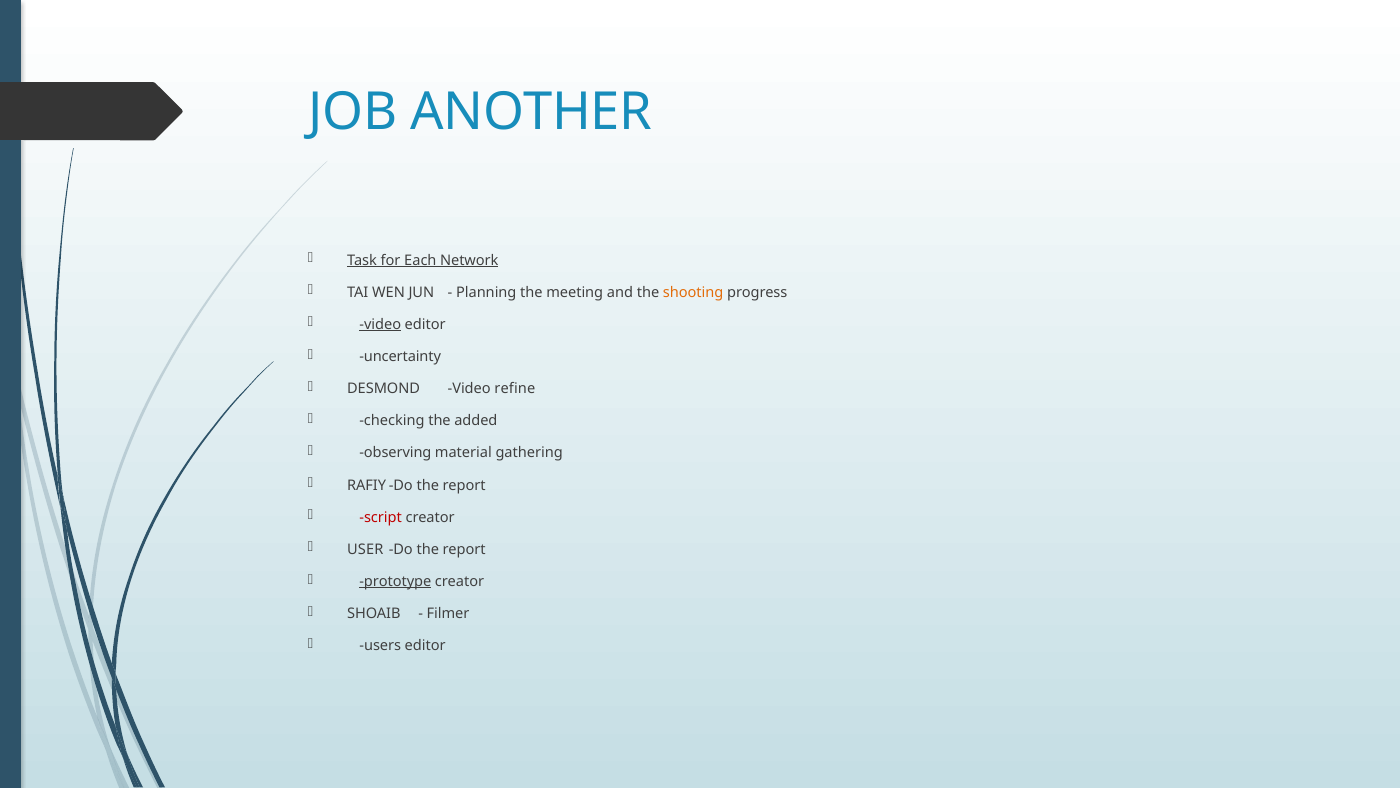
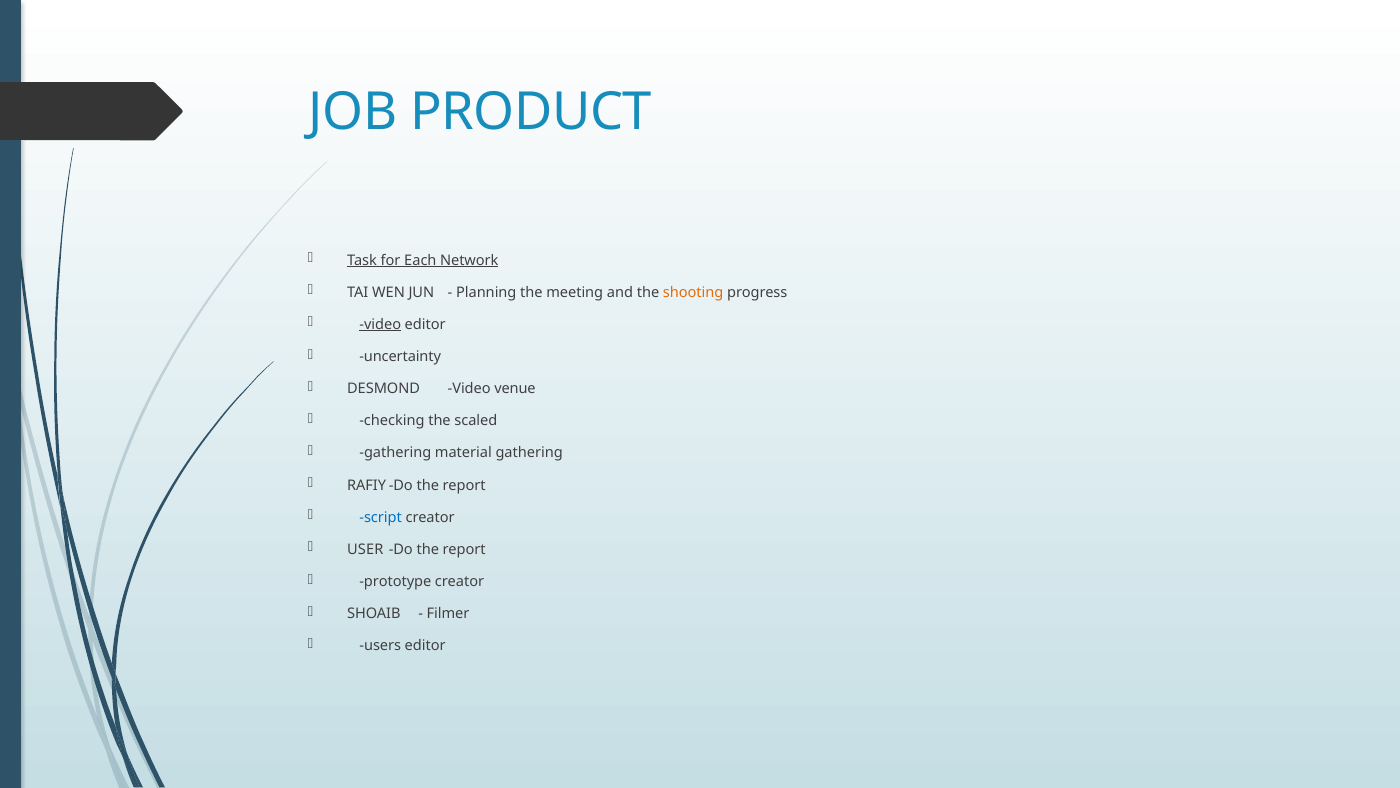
ANOTHER: ANOTHER -> PRODUCT
refine: refine -> venue
added: added -> scaled
observing at (395, 453): observing -> gathering
script colour: red -> blue
prototype underline: present -> none
